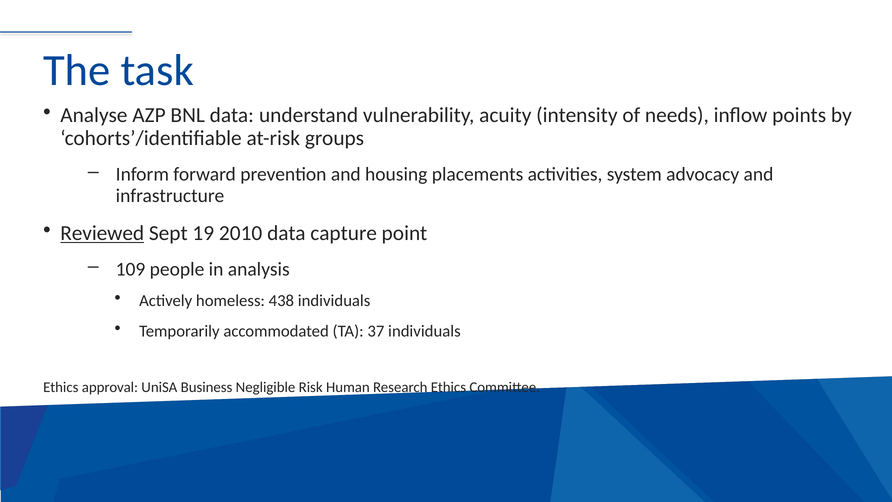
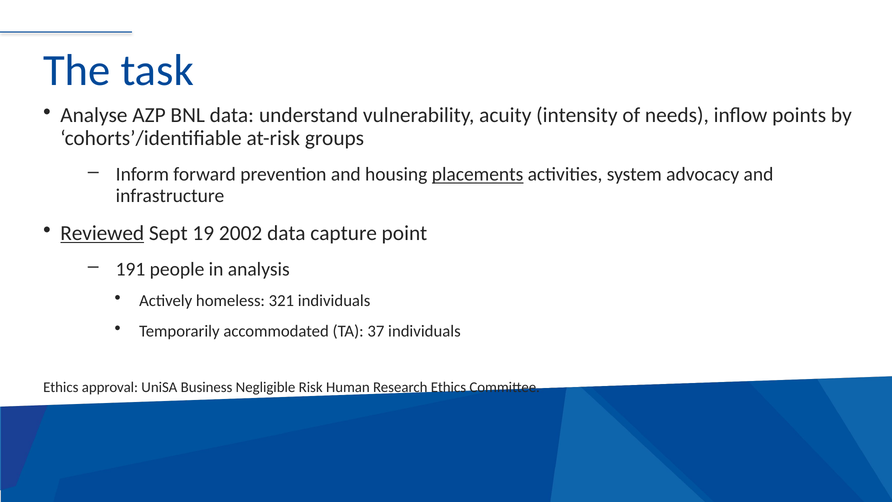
placements underline: none -> present
2010: 2010 -> 2002
109: 109 -> 191
438: 438 -> 321
